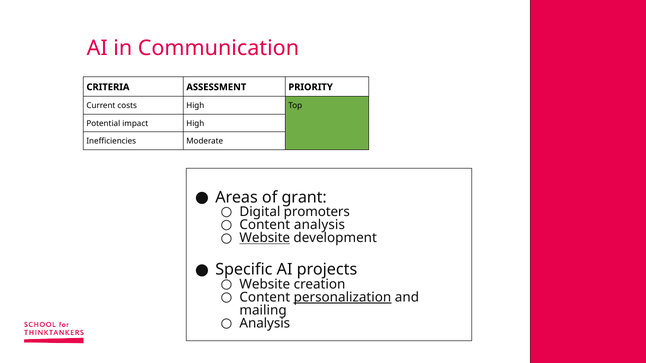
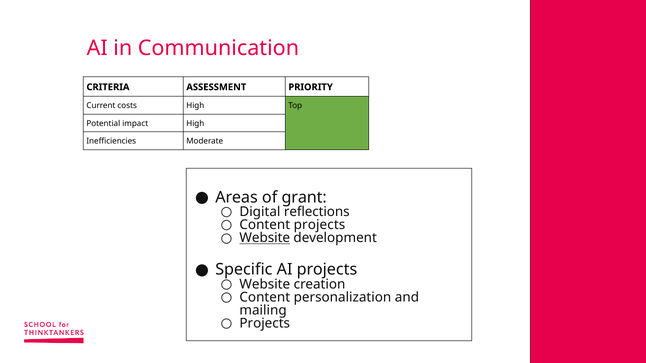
promoters: promoters -> reflections
Content analysis: analysis -> projects
personalization underline: present -> none
Analysis at (265, 324): Analysis -> Projects
